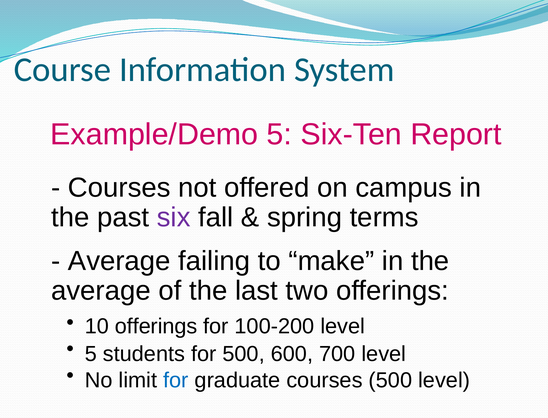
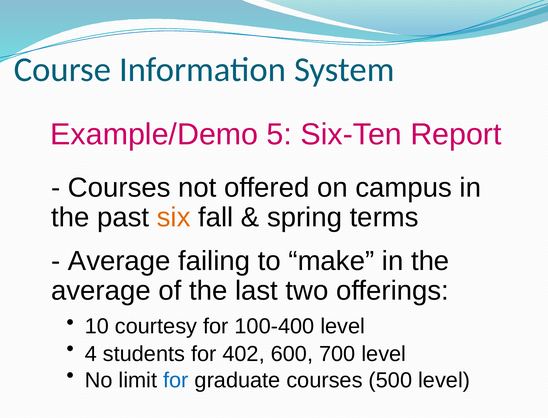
six colour: purple -> orange
10 offerings: offerings -> courtesy
100-200: 100-200 -> 100-400
5 at (91, 353): 5 -> 4
for 500: 500 -> 402
